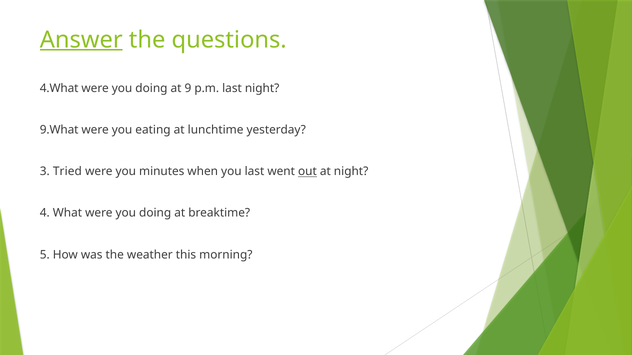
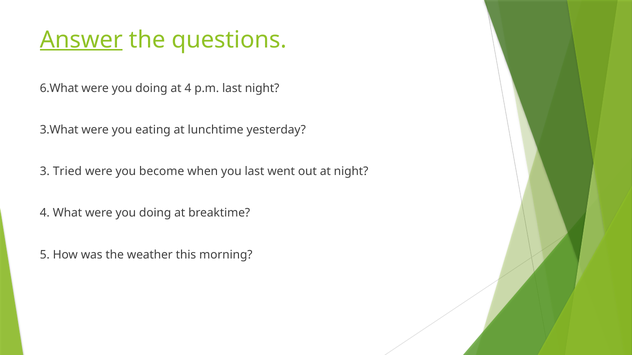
4.What: 4.What -> 6.What
at 9: 9 -> 4
9.What: 9.What -> 3.What
minutes: minutes -> become
out underline: present -> none
